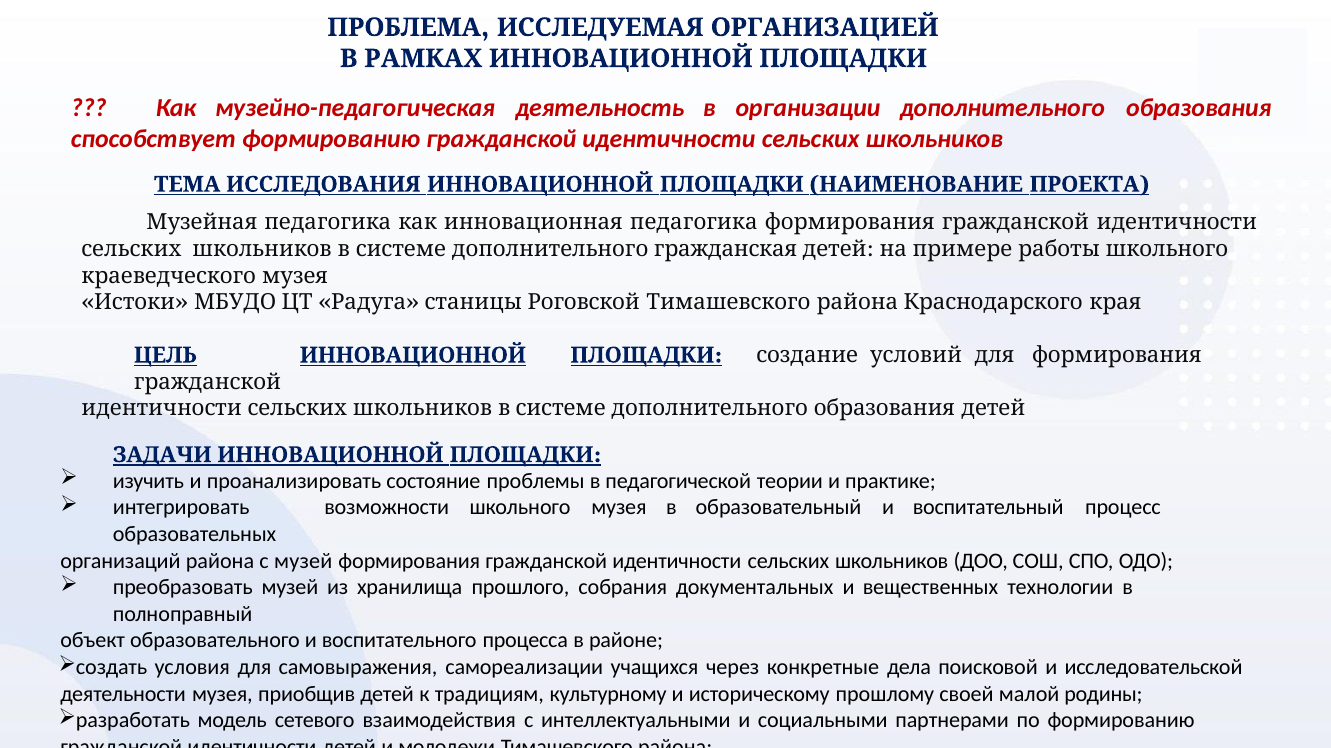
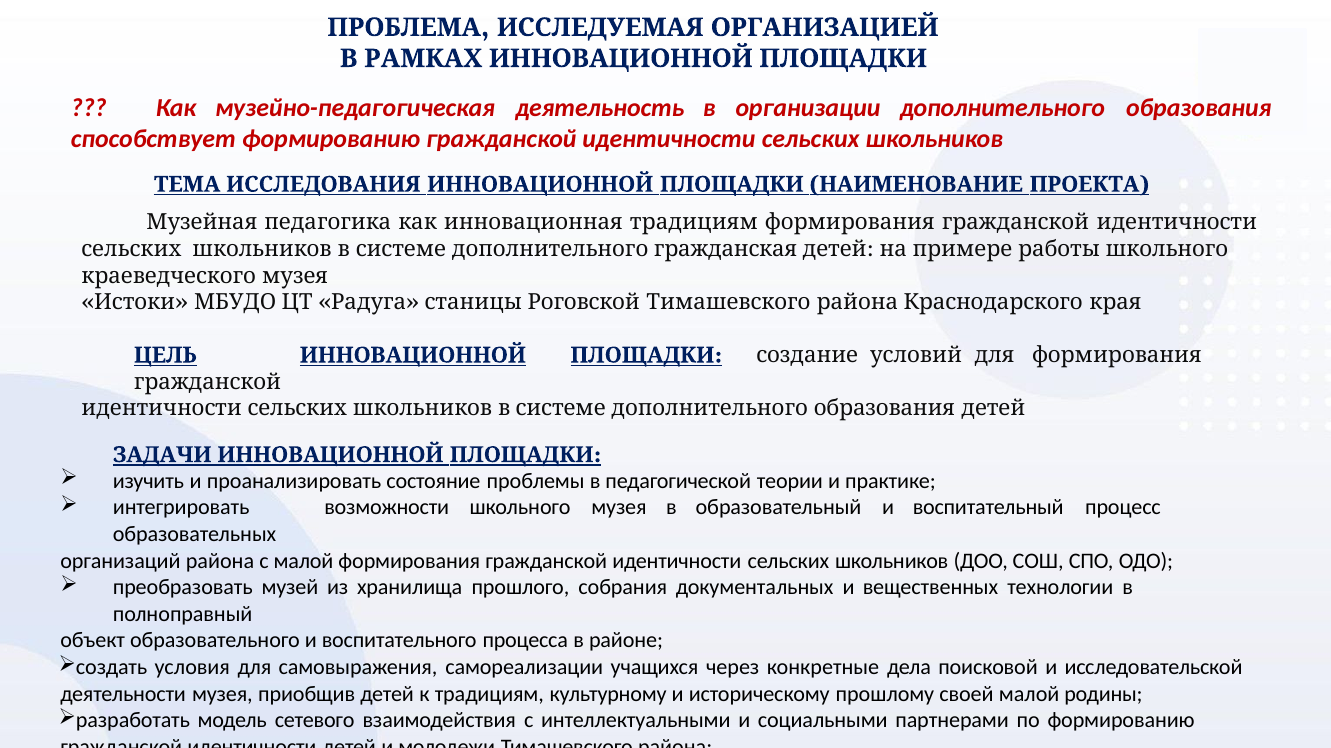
инновационная педагогика: педагогика -> традициям
с музей: музей -> малой
